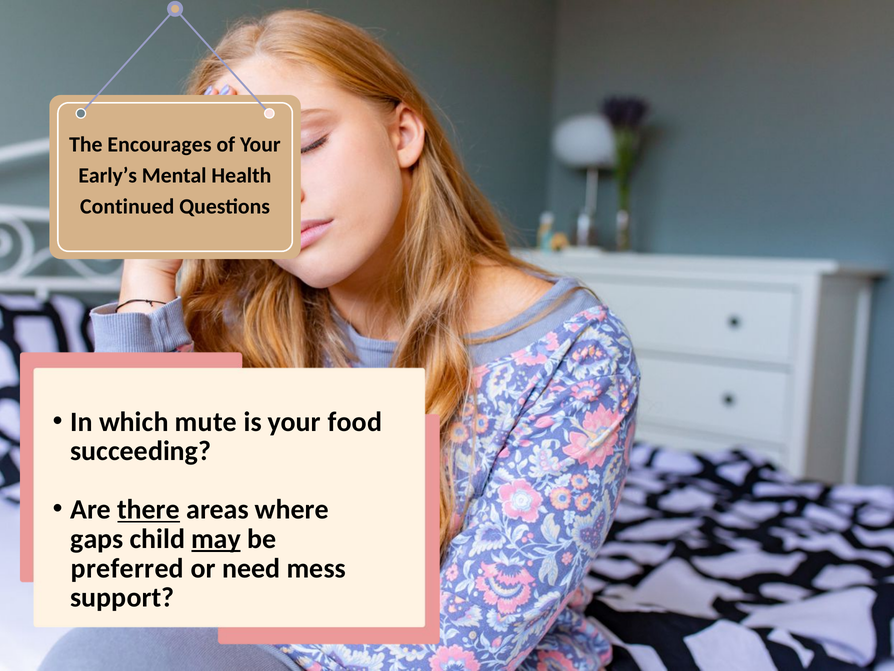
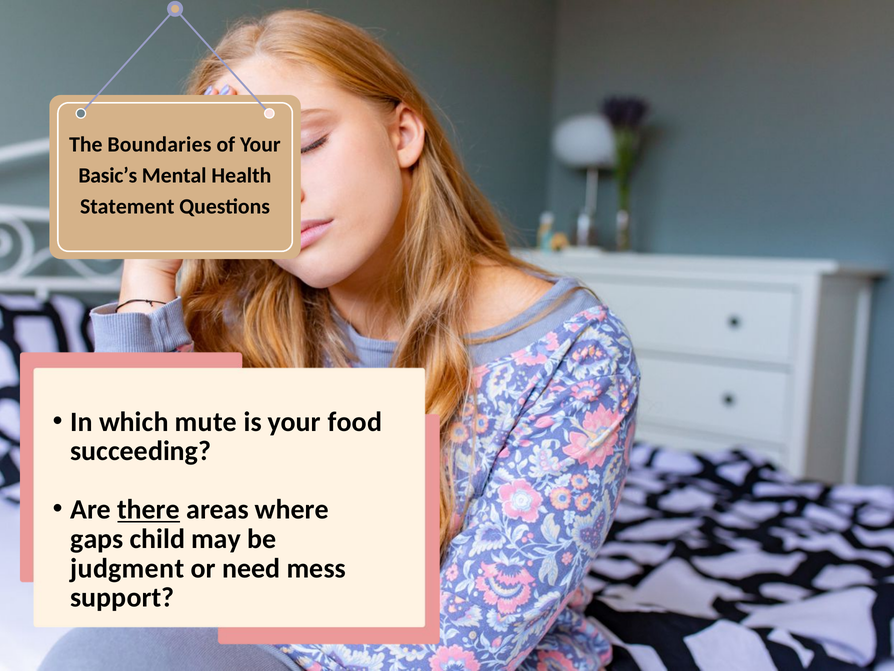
Encourages: Encourages -> Boundaries
Early’s: Early’s -> Basic’s
Continued: Continued -> Statement
may underline: present -> none
preferred: preferred -> judgment
